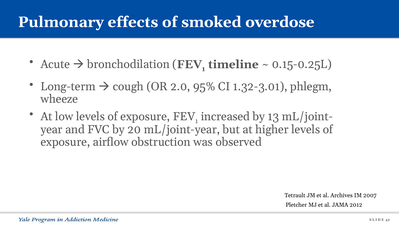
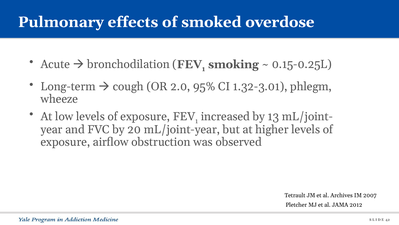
timeline: timeline -> smoking
